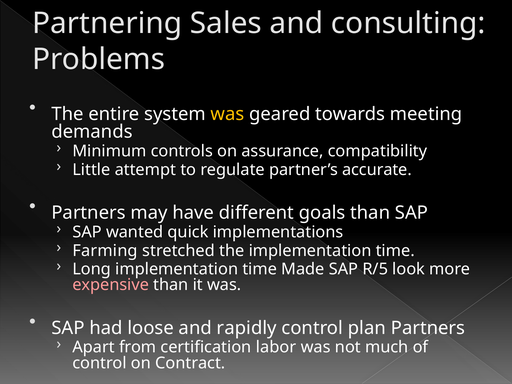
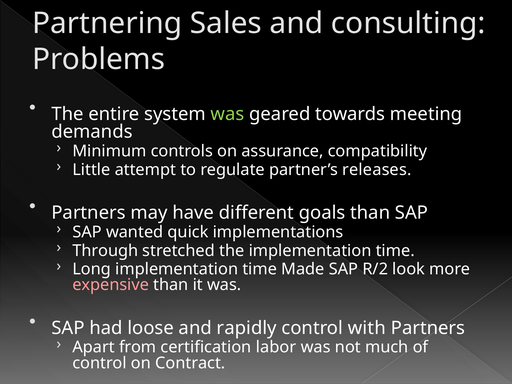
was at (227, 114) colour: yellow -> light green
accurate: accurate -> releases
Farming: Farming -> Through
R/5: R/5 -> R/2
plan: plan -> with
